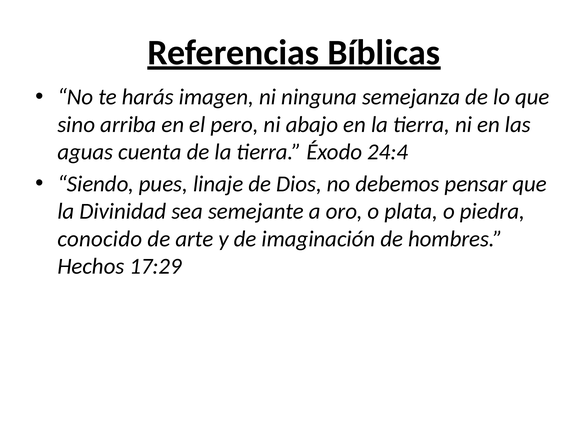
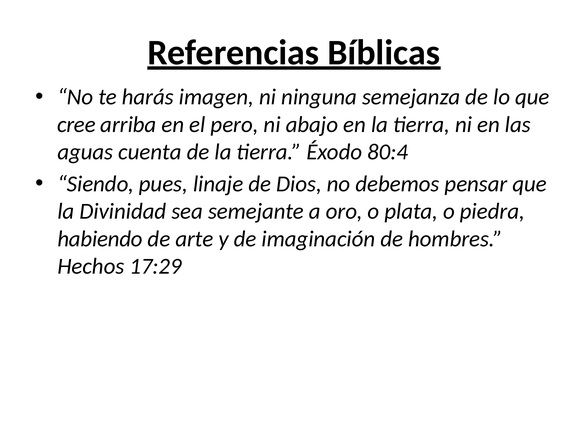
sino: sino -> cree
24:4: 24:4 -> 80:4
conocido: conocido -> habiendo
